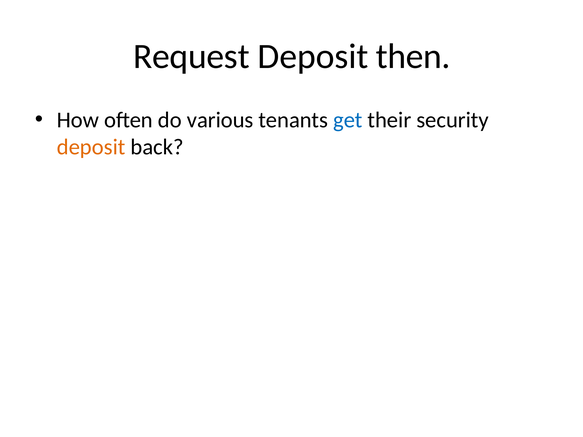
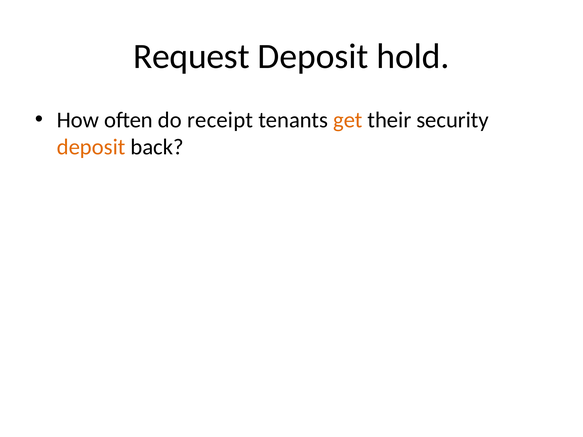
then: then -> hold
various: various -> receipt
get colour: blue -> orange
